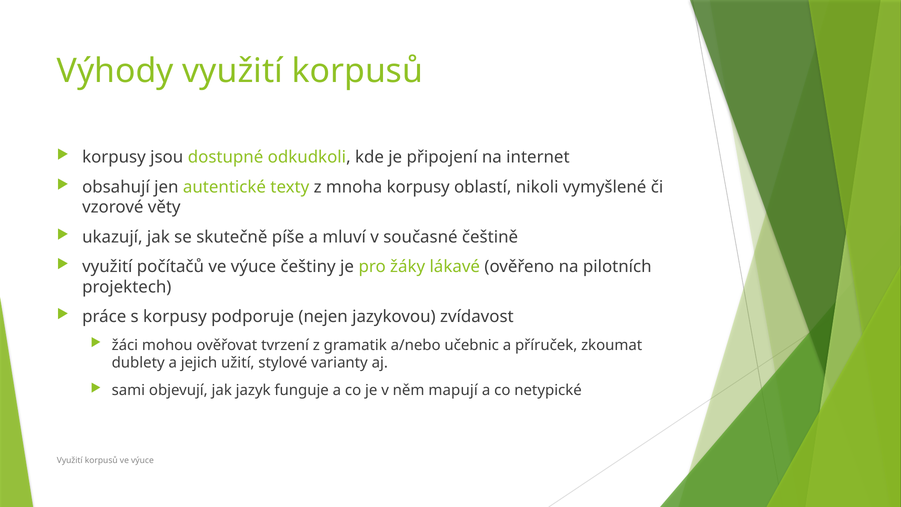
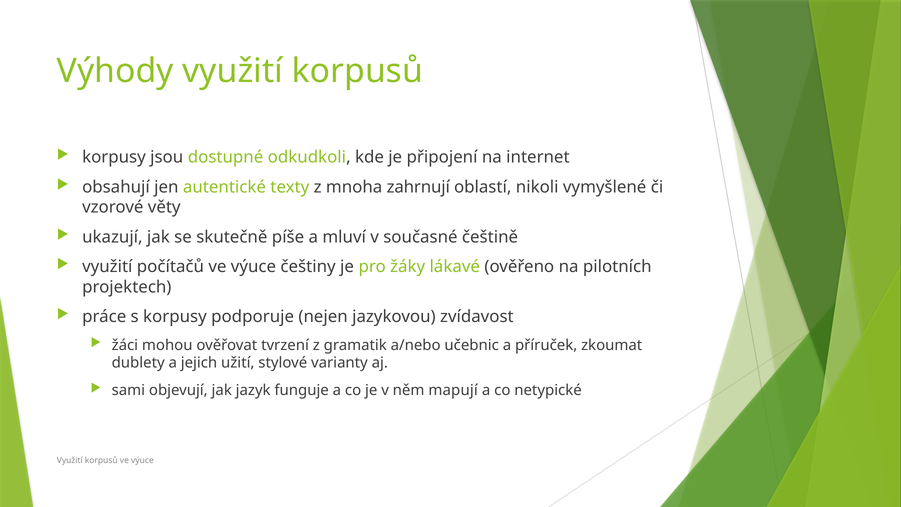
mnoha korpusy: korpusy -> zahrnují
